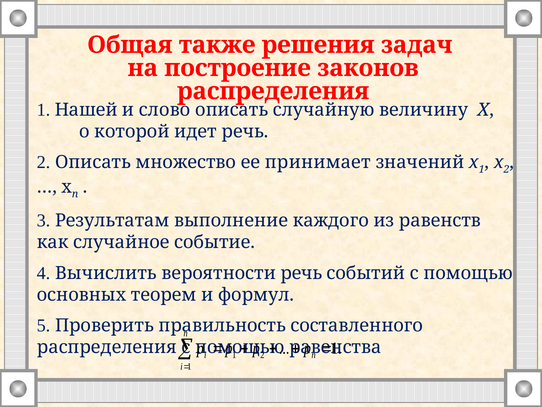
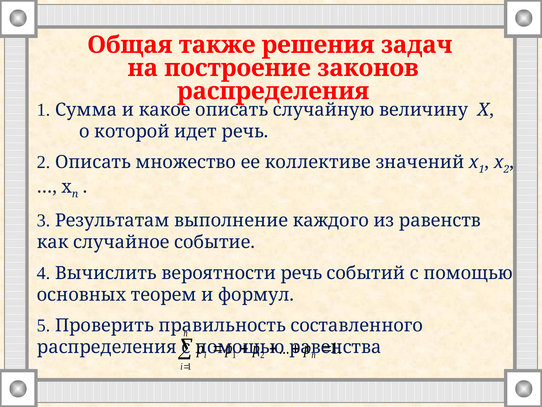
Нашей: Нашей -> Сумма
слово: слово -> какое
принимает: принимает -> коллективе
